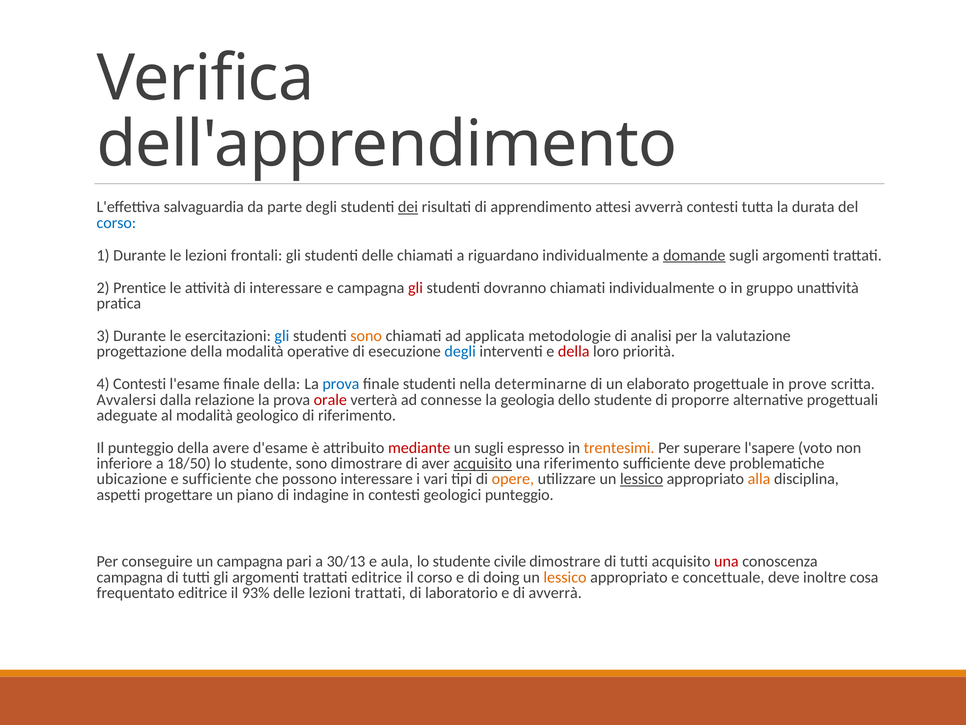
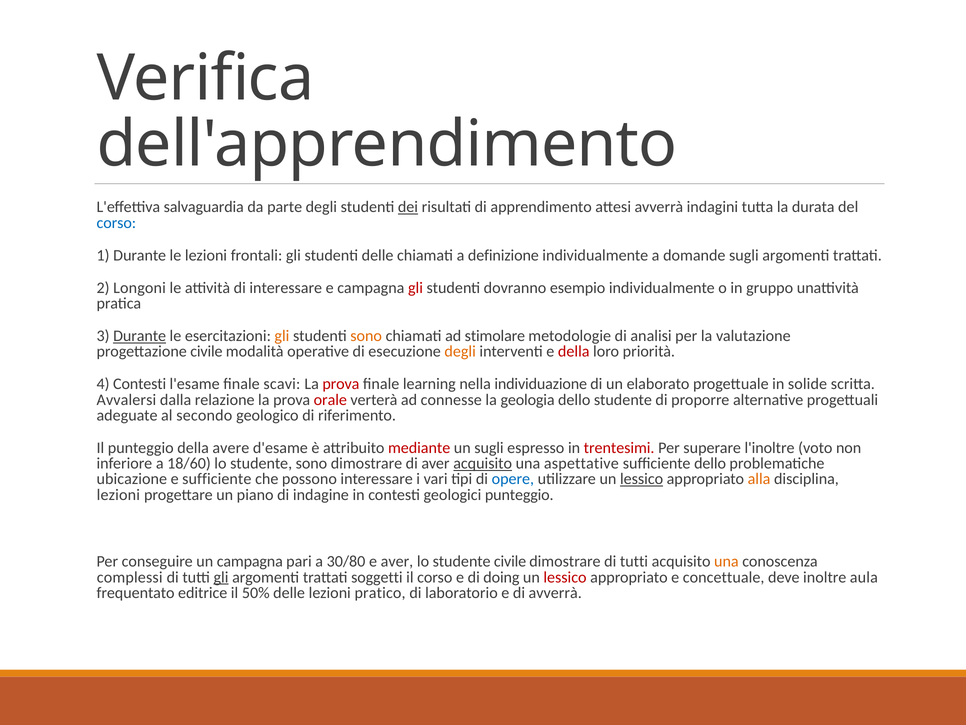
avverrà contesti: contesti -> indagini
riguardano: riguardano -> definizione
domande underline: present -> none
Prentice: Prentice -> Longoni
dovranno chiamati: chiamati -> esempio
Durante at (140, 336) underline: none -> present
gli at (282, 336) colour: blue -> orange
applicata: applicata -> stimolare
progettazione della: della -> civile
degli at (460, 351) colour: blue -> orange
finale della: della -> scavi
prova at (341, 384) colour: blue -> red
finale studenti: studenti -> learning
determinarne: determinarne -> individuazione
prove: prove -> solide
al modalità: modalità -> secondo
trentesimi colour: orange -> red
l'sapere: l'sapere -> l'inoltre
18/50: 18/50 -> 18/60
una riferimento: riferimento -> aspettative
sufficiente deve: deve -> dello
opere colour: orange -> blue
aspetti at (119, 494): aspetti -> lezioni
30/13: 30/13 -> 30/80
e aula: aula -> aver
una at (726, 561) colour: red -> orange
campagna at (130, 577): campagna -> complessi
gli at (221, 577) underline: none -> present
trattati editrice: editrice -> soggetti
lessico at (565, 577) colour: orange -> red
cosa: cosa -> aula
93%: 93% -> 50%
lezioni trattati: trattati -> pratico
